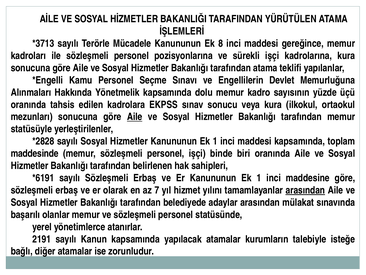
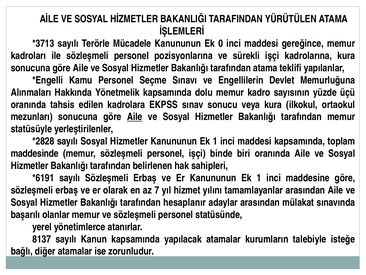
8: 8 -> 0
arasından at (305, 190) underline: present -> none
belediyede: belediyede -> hesaplanır
2191: 2191 -> 8137
